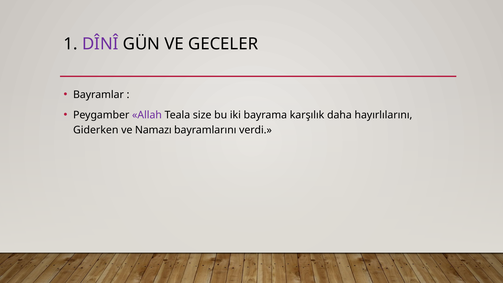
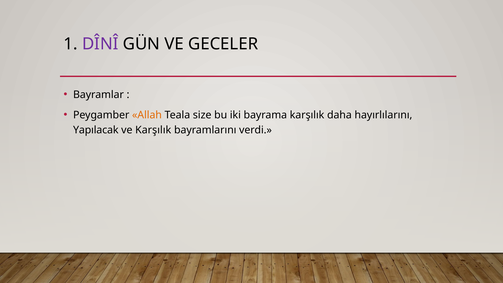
Allah colour: purple -> orange
Giderken: Giderken -> Yapılacak
ve Namazı: Namazı -> Karşılık
